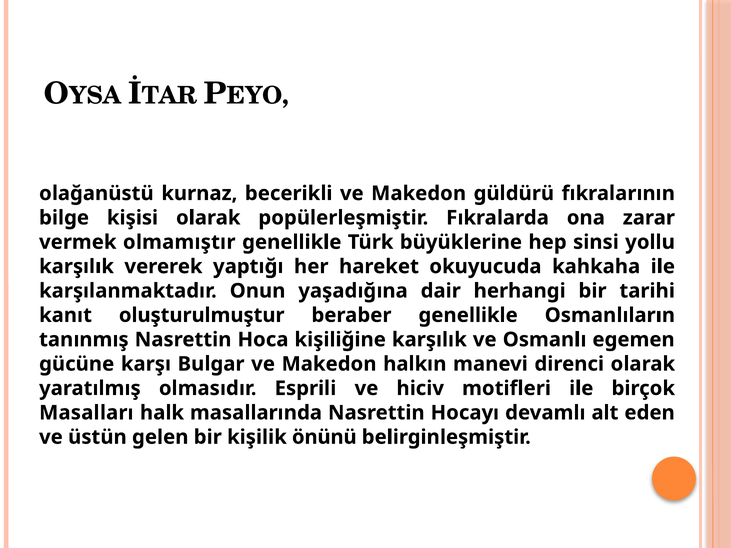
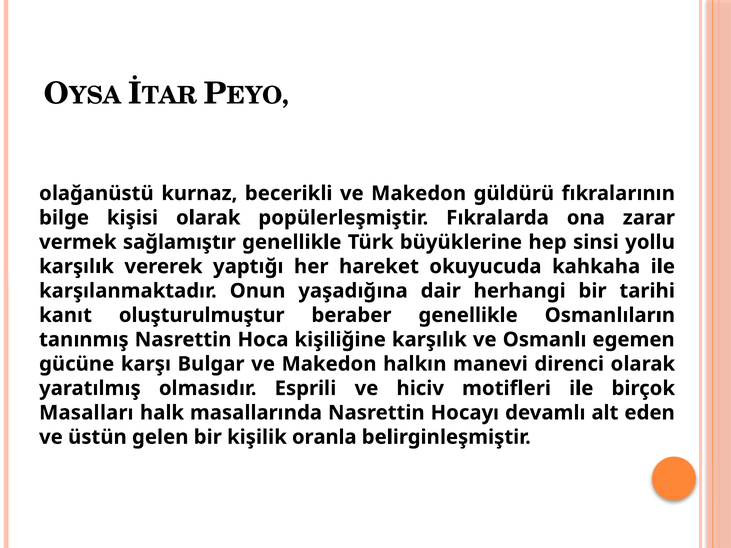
olmamıştır: olmamıştır -> sağlamıştır
önünü: önünü -> oranla
